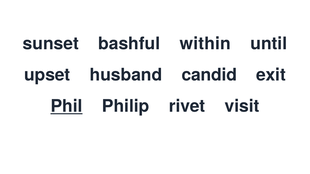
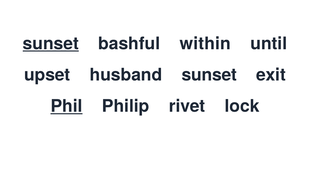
sunset at (51, 44) underline: none -> present
husband candid: candid -> sunset
visit: visit -> lock
